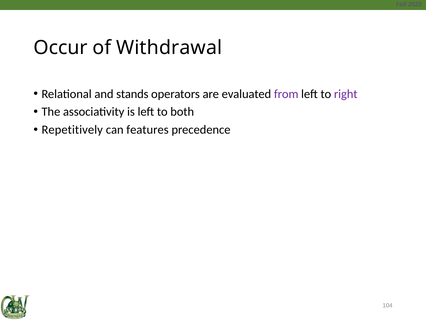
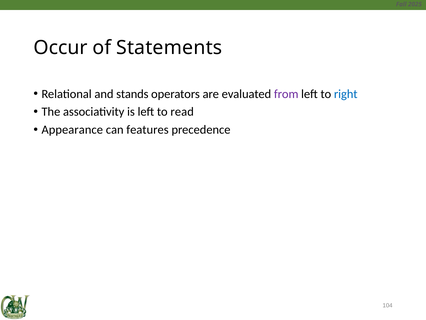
Withdrawal: Withdrawal -> Statements
right colour: purple -> blue
both: both -> read
Repetitively: Repetitively -> Appearance
